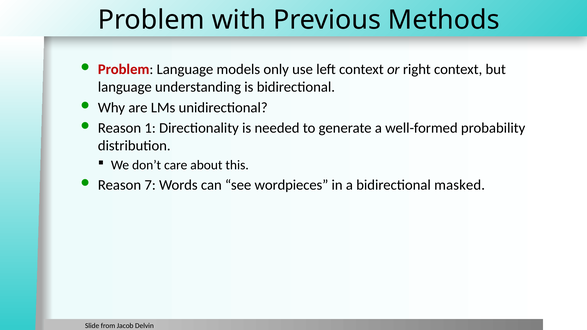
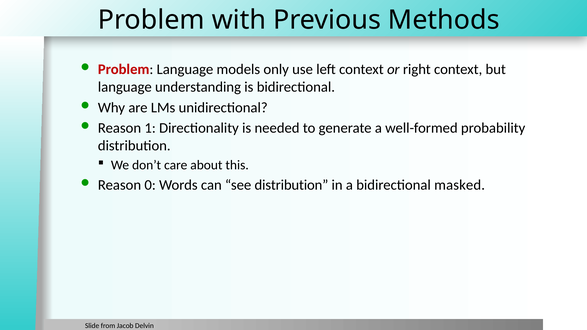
7: 7 -> 0
see wordpieces: wordpieces -> distribution
